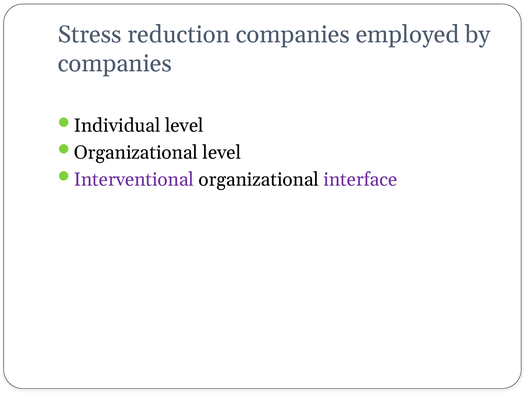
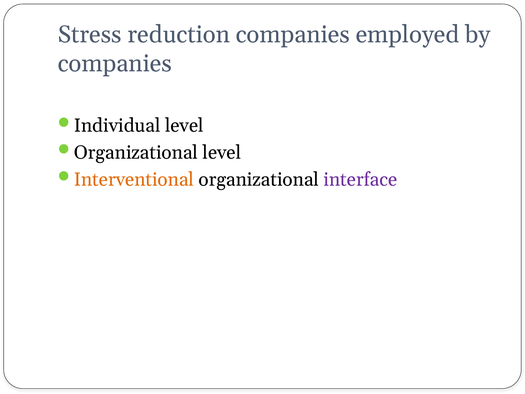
Interventional colour: purple -> orange
